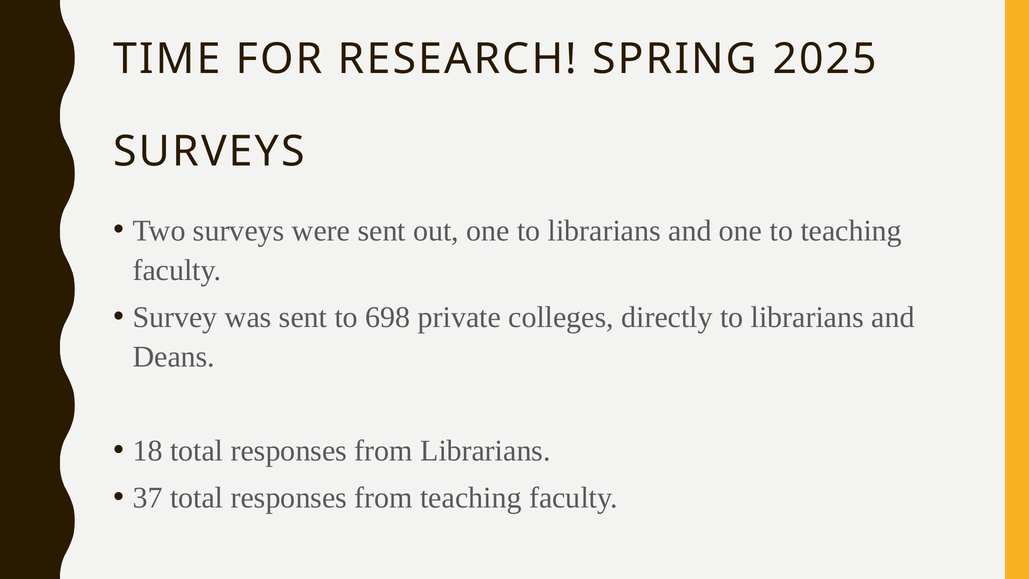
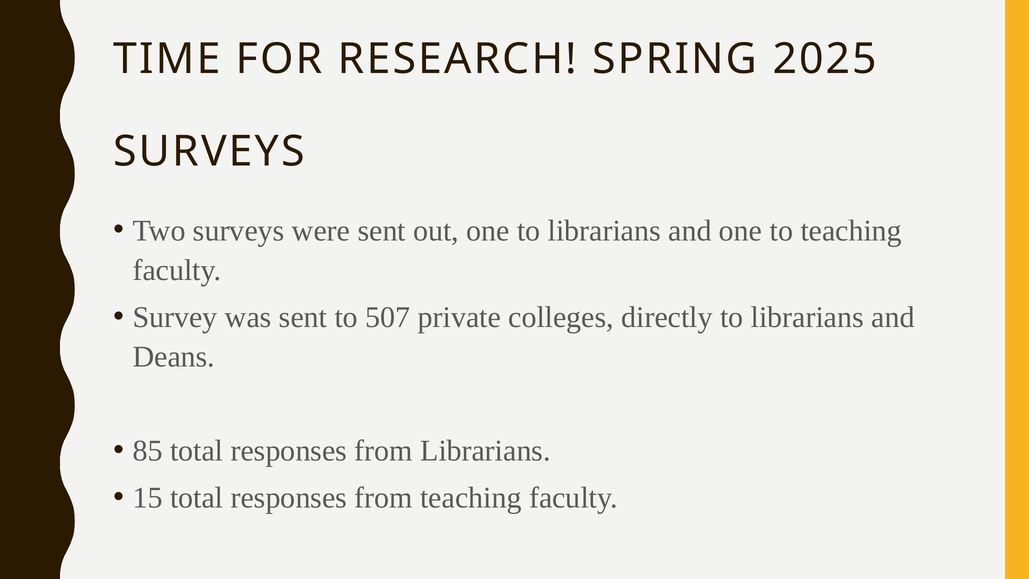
698: 698 -> 507
18: 18 -> 85
37: 37 -> 15
